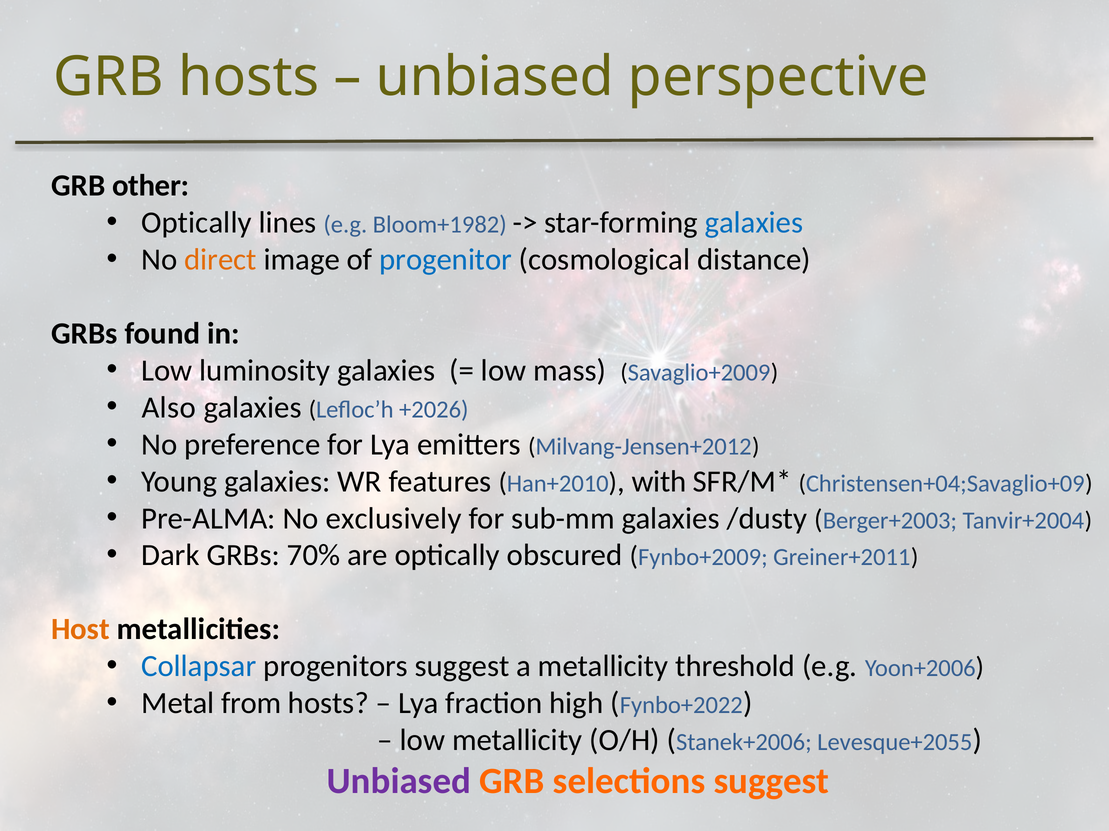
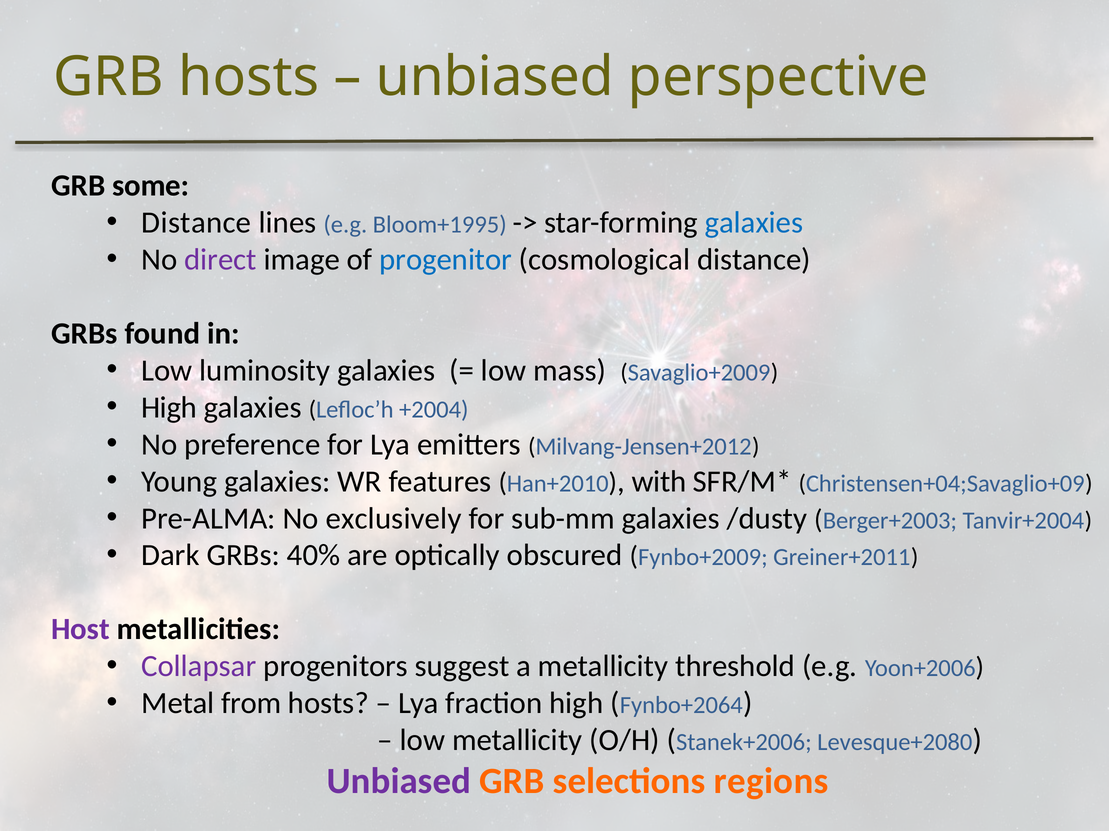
other: other -> some
Optically at (196, 223): Optically -> Distance
Bloom+1982: Bloom+1982 -> Bloom+1995
direct colour: orange -> purple
Also at (169, 408): Also -> High
+2026: +2026 -> +2004
70%: 70% -> 40%
Host colour: orange -> purple
Collapsar colour: blue -> purple
Fynbo+2022: Fynbo+2022 -> Fynbo+2064
Levesque+2055: Levesque+2055 -> Levesque+2080
selections suggest: suggest -> regions
